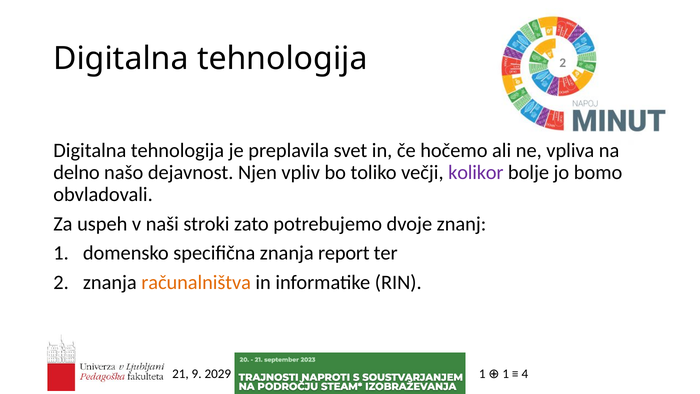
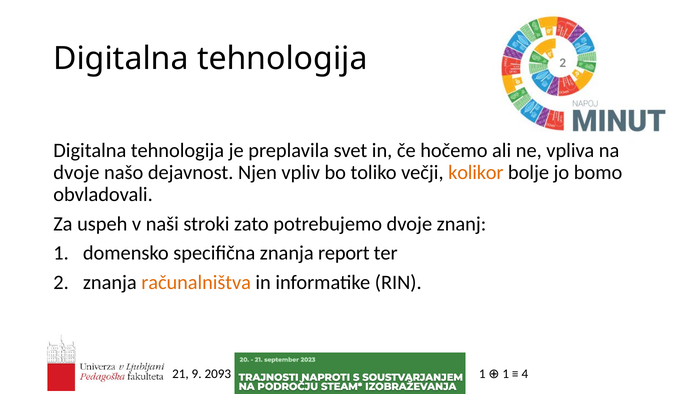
delno at (77, 172): delno -> dvoje
kolikor colour: purple -> orange
2029: 2029 -> 2093
